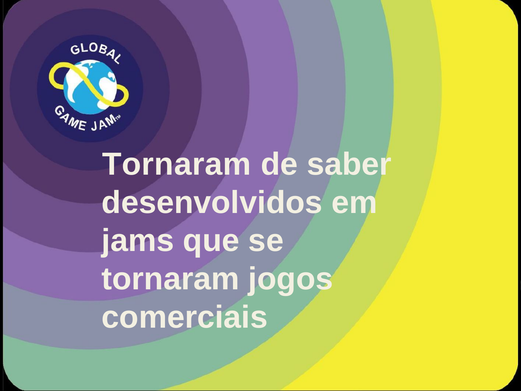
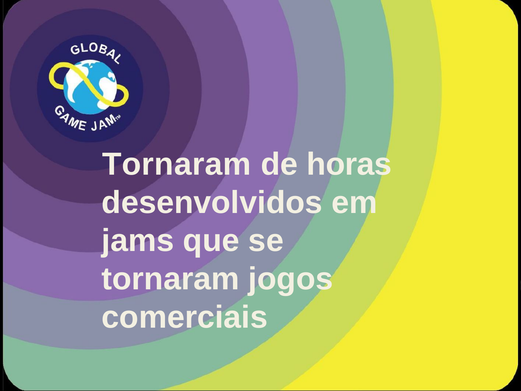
saber: saber -> horas
